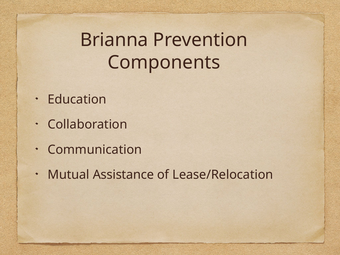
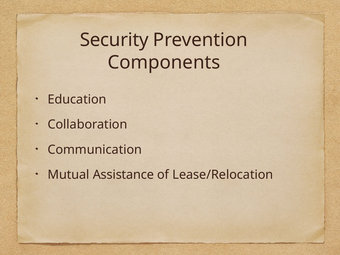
Brianna: Brianna -> Security
